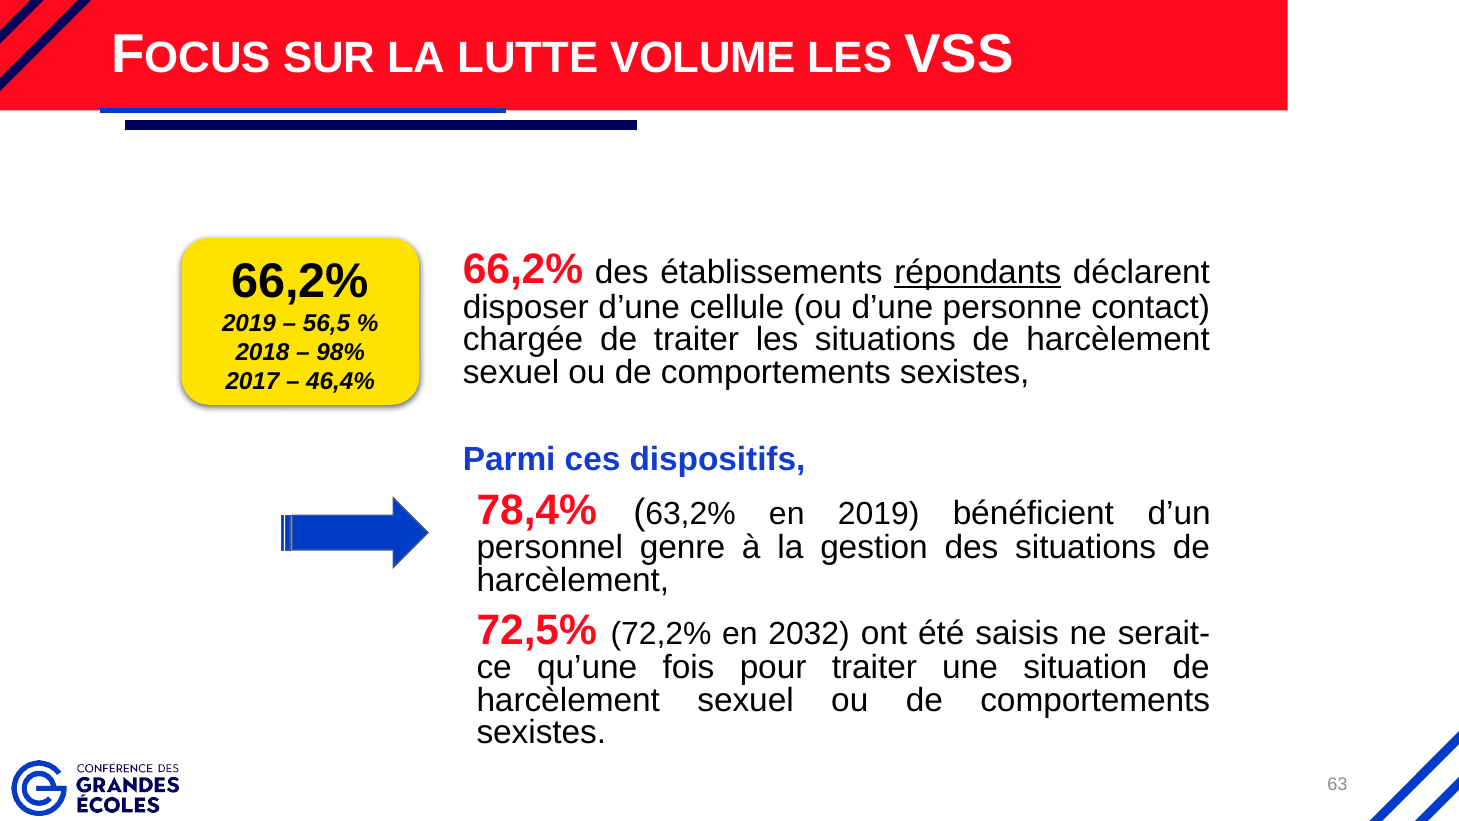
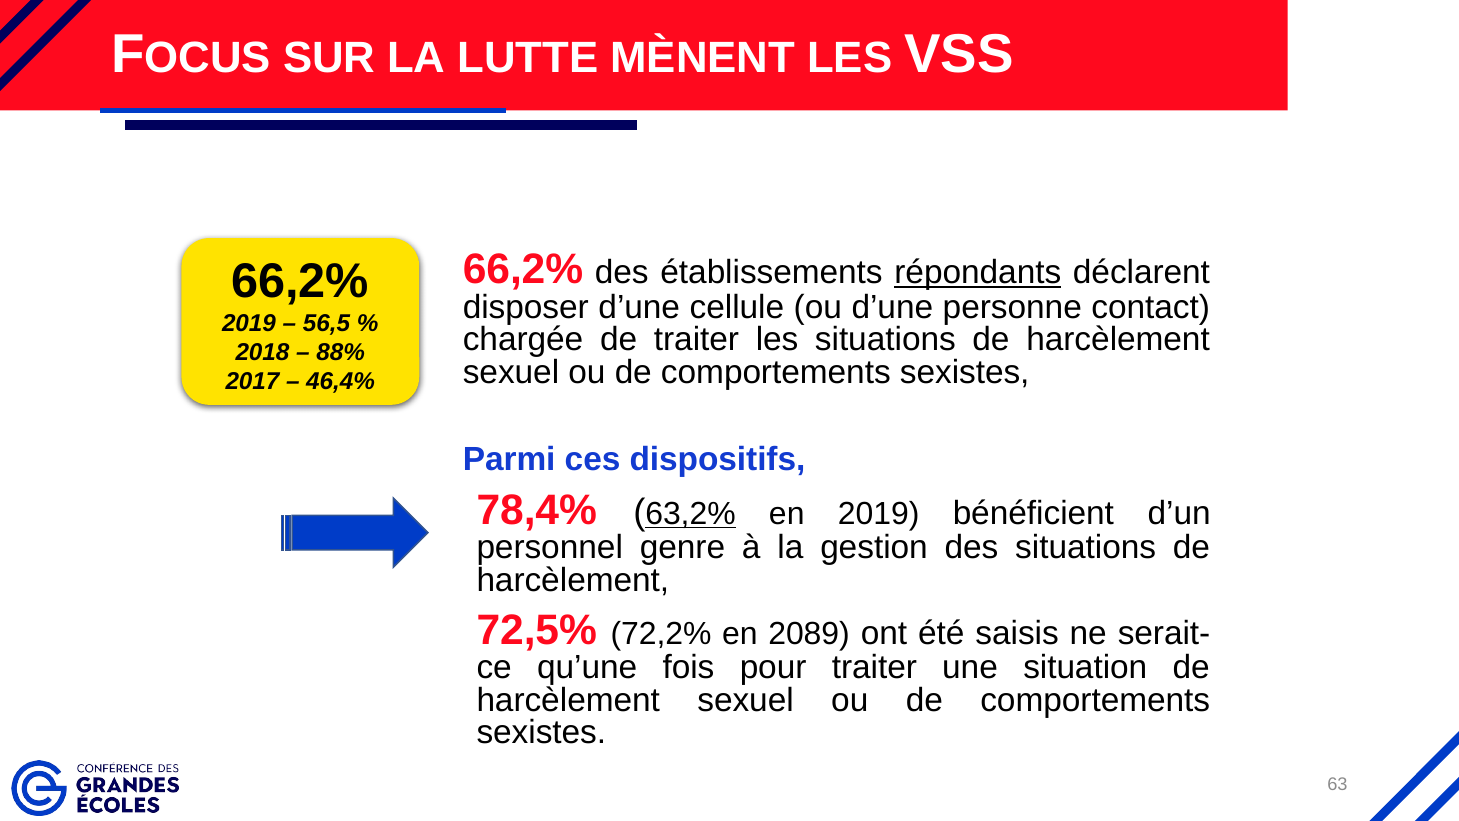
VOLUME: VOLUME -> MÈNENT
98%: 98% -> 88%
63,2% underline: none -> present
2032: 2032 -> 2089
